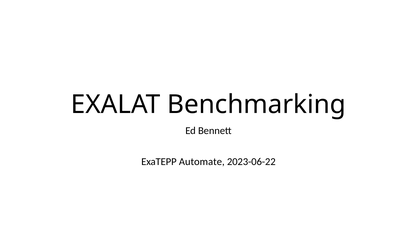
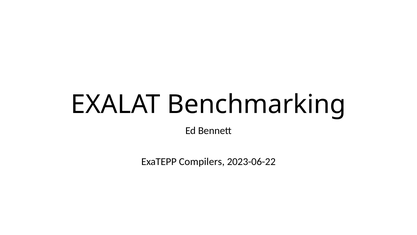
Automate: Automate -> Compilers
